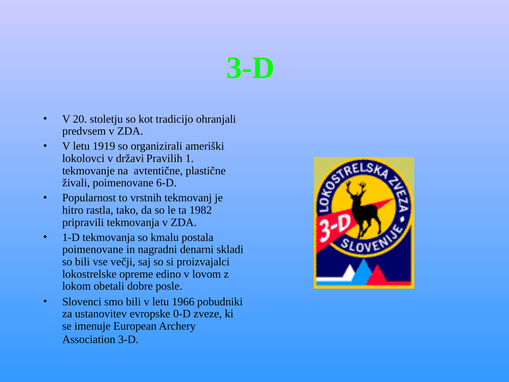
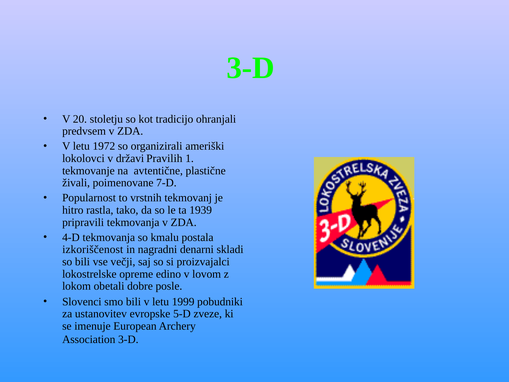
1919: 1919 -> 1972
6-D: 6-D -> 7-D
1982: 1982 -> 1939
1-D: 1-D -> 4-D
poimenovane at (93, 249): poimenovane -> izkoriščenost
1966: 1966 -> 1999
0-D: 0-D -> 5-D
